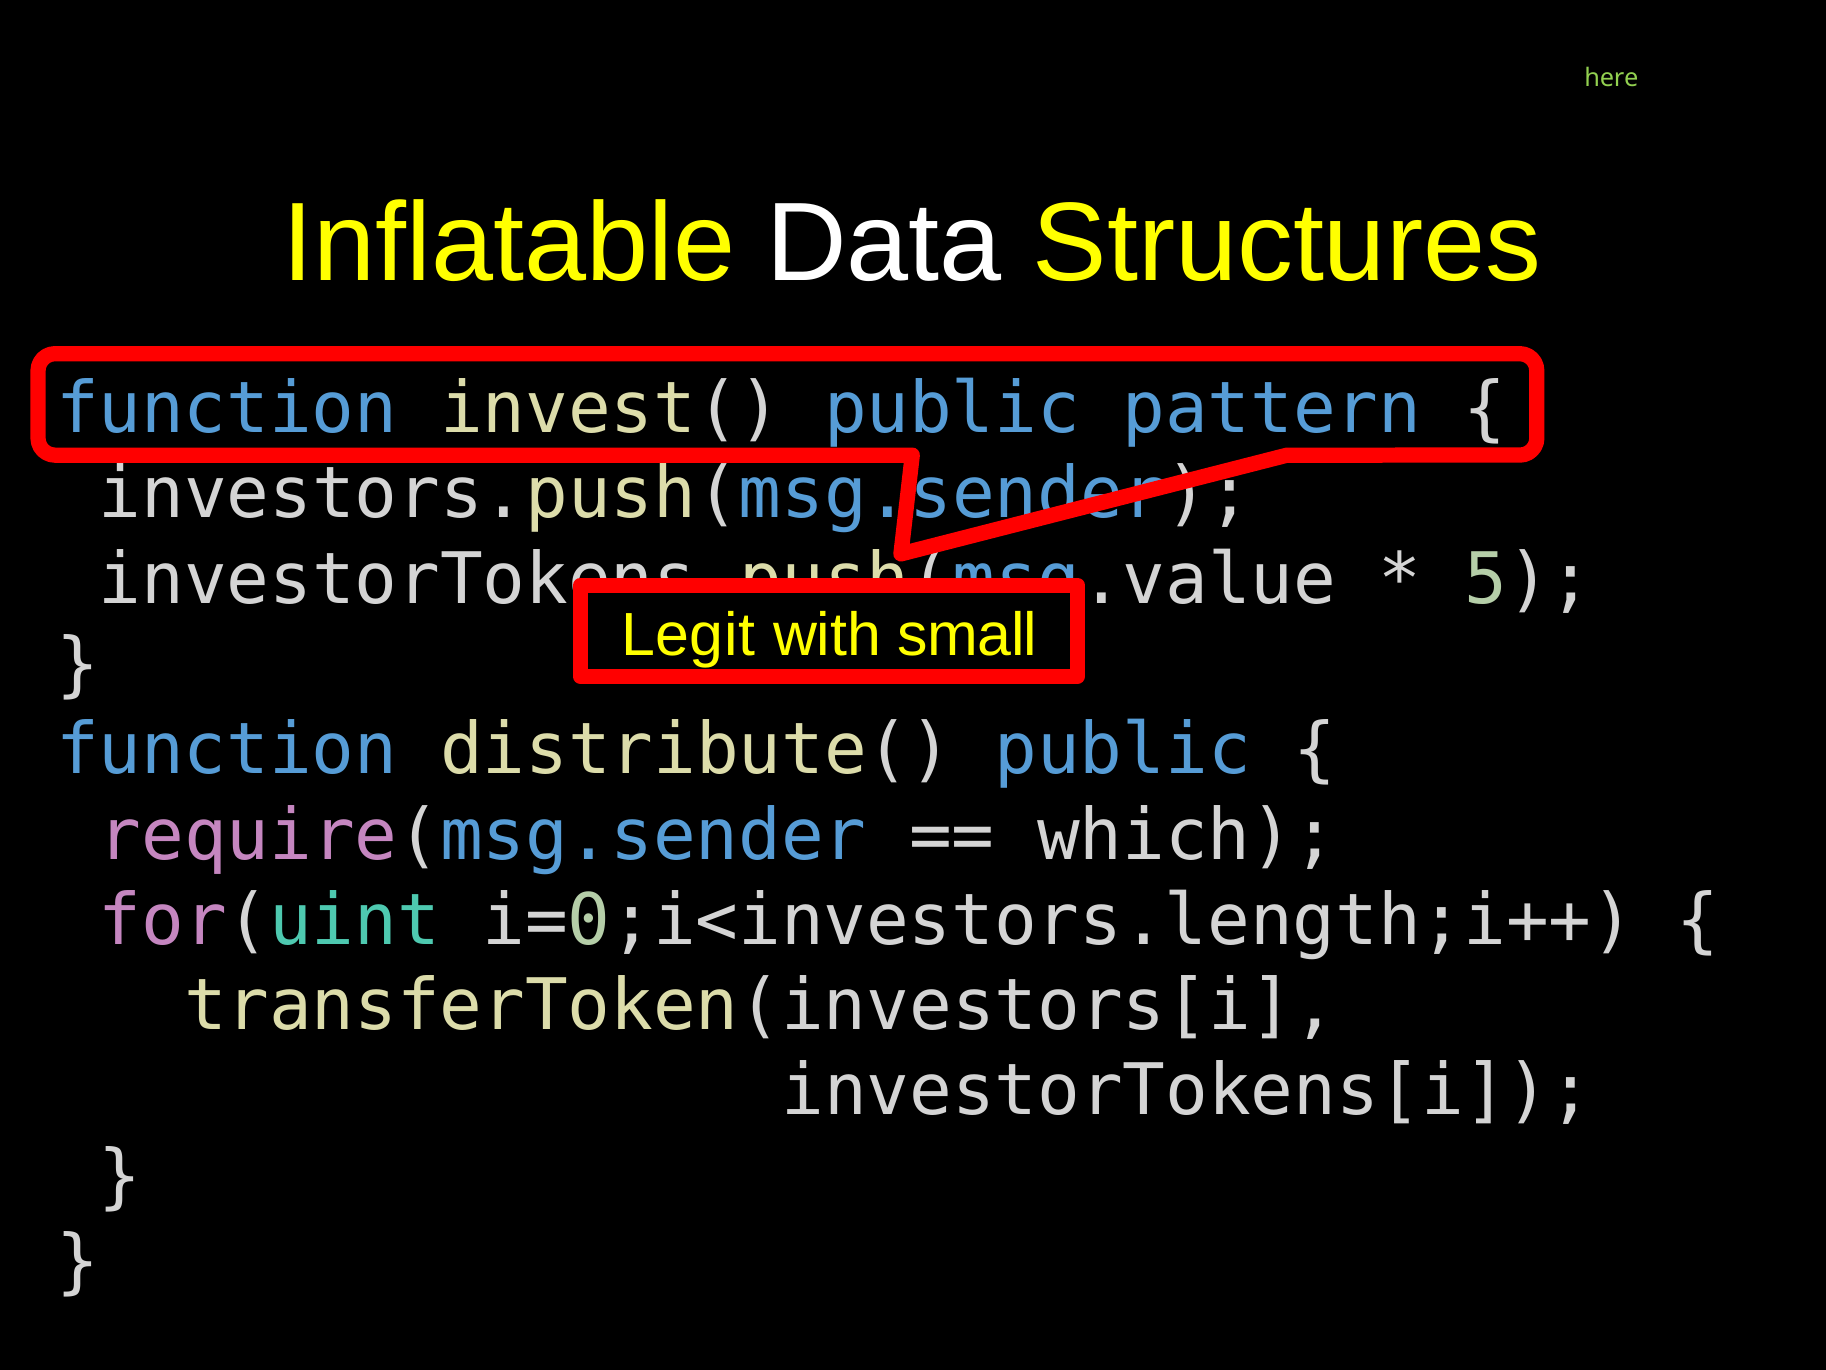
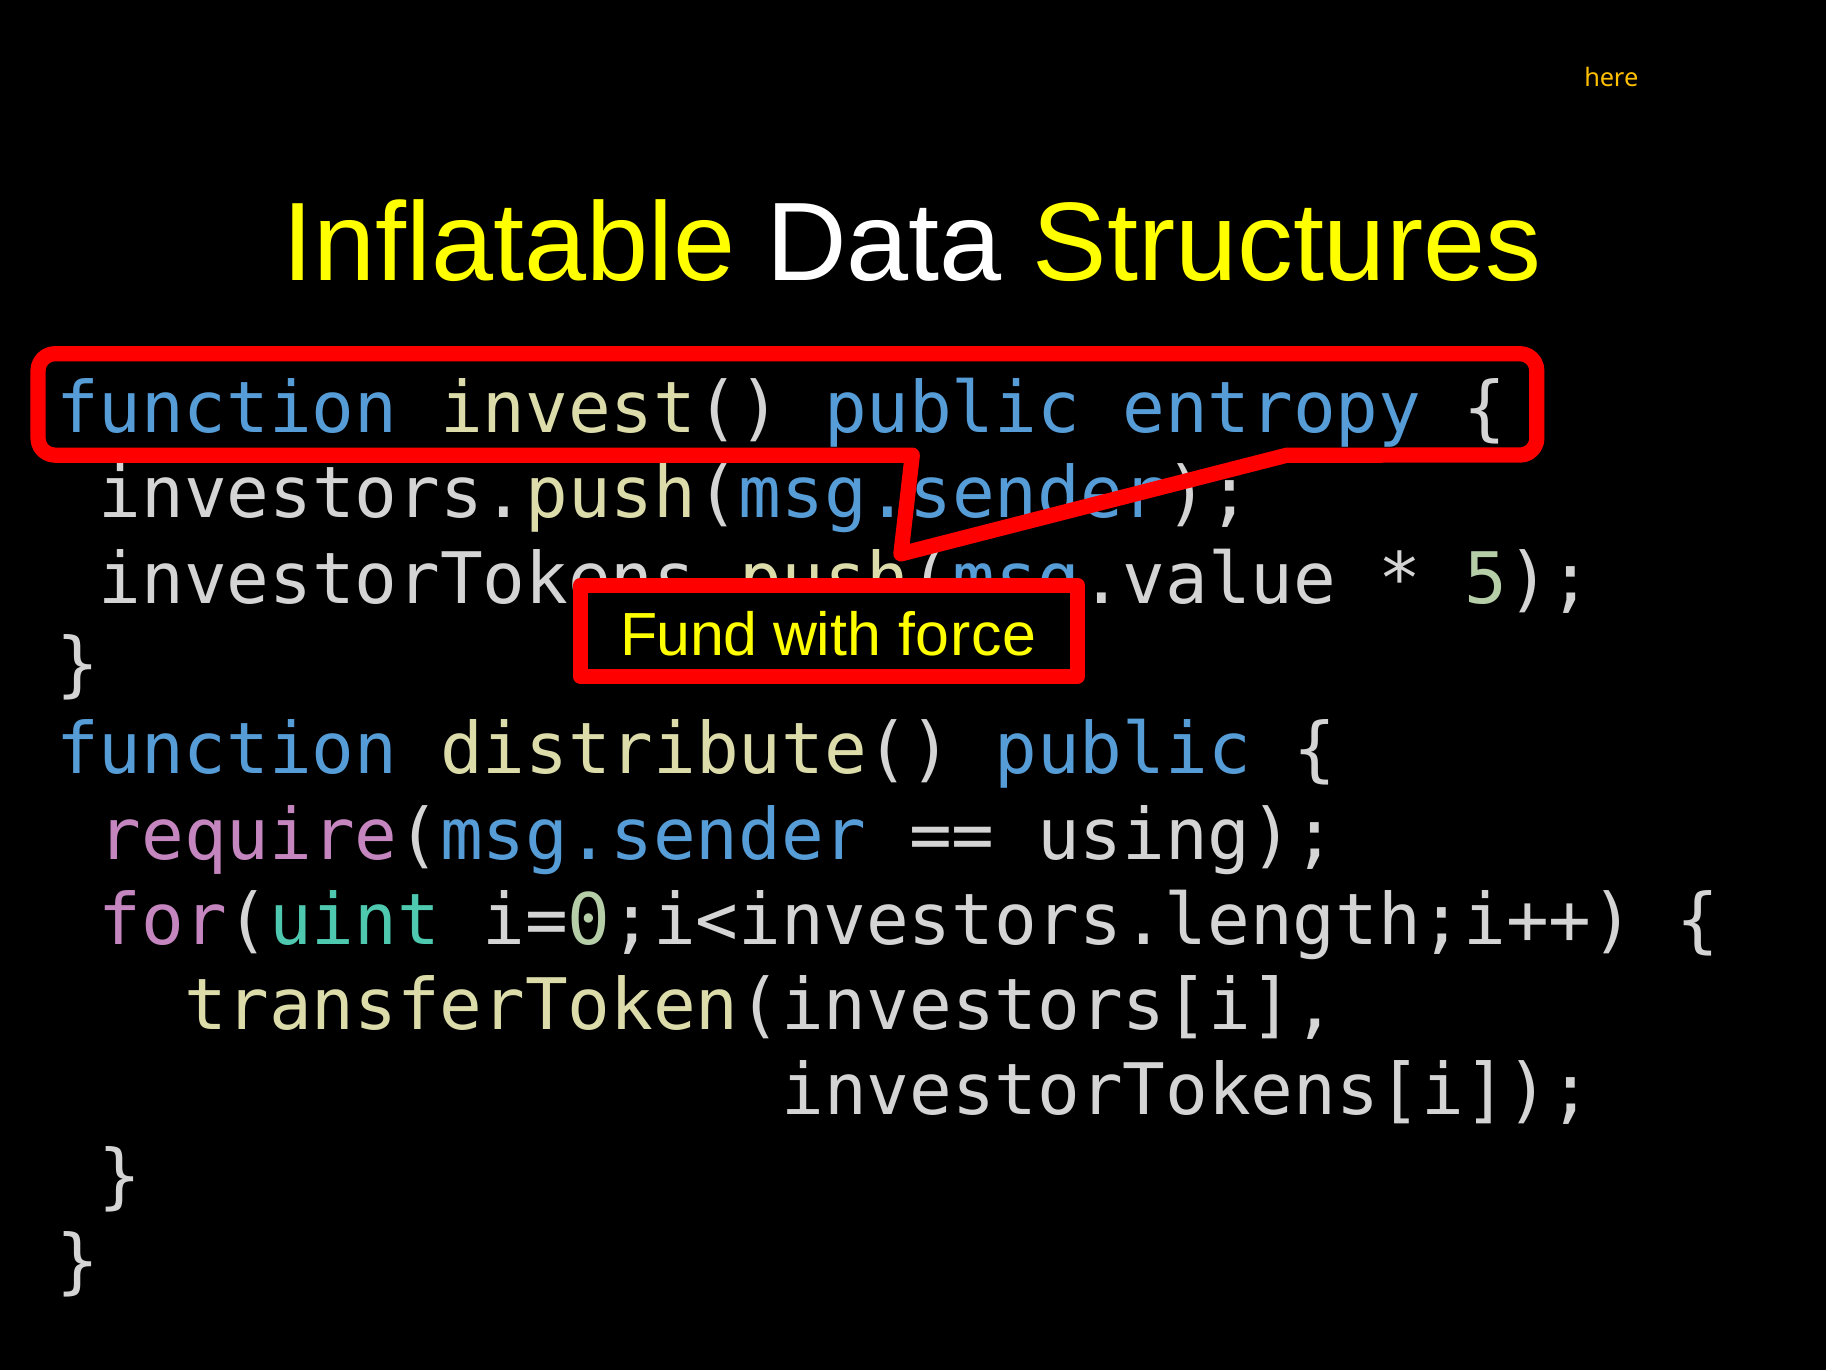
here at (1611, 78) colour: light green -> yellow
pattern: pattern -> entropy
Legit: Legit -> Fund
small: small -> force
which: which -> using
